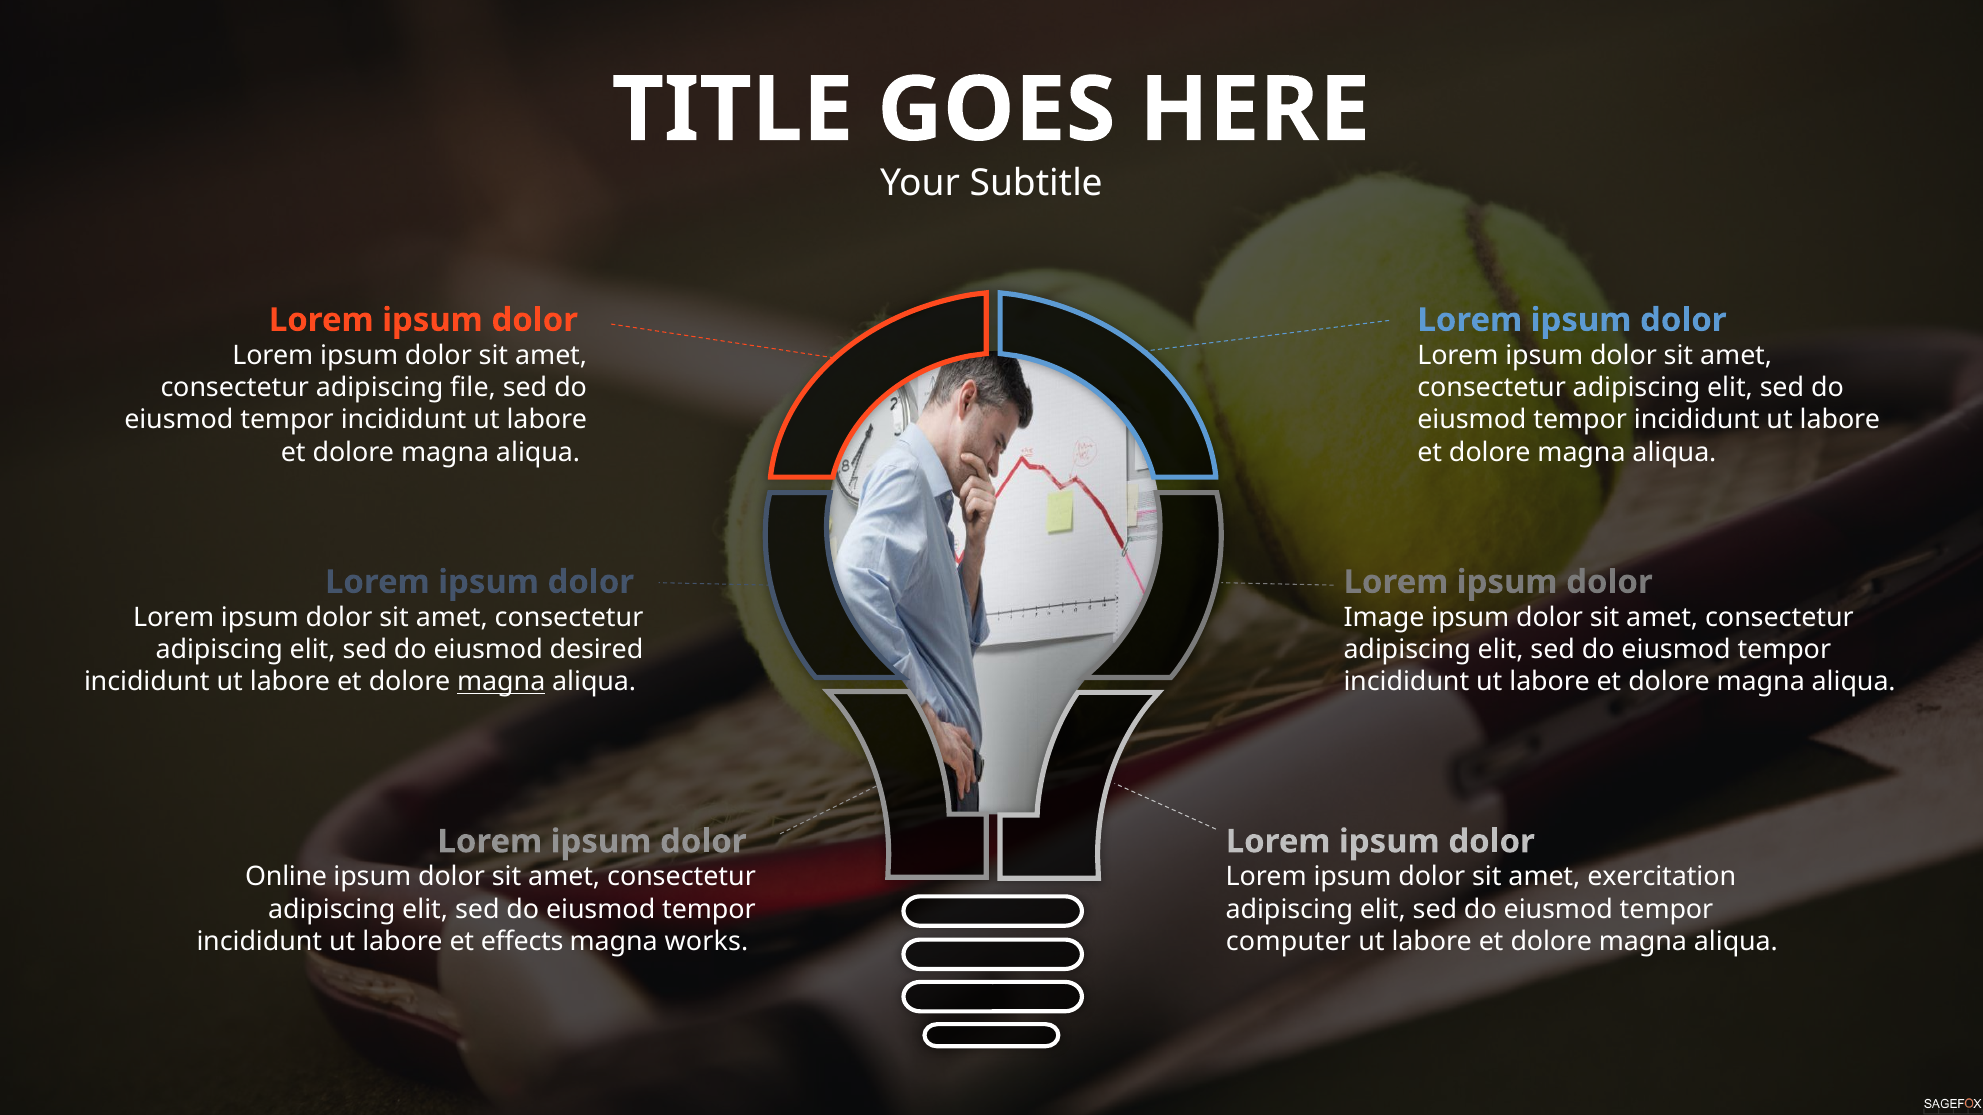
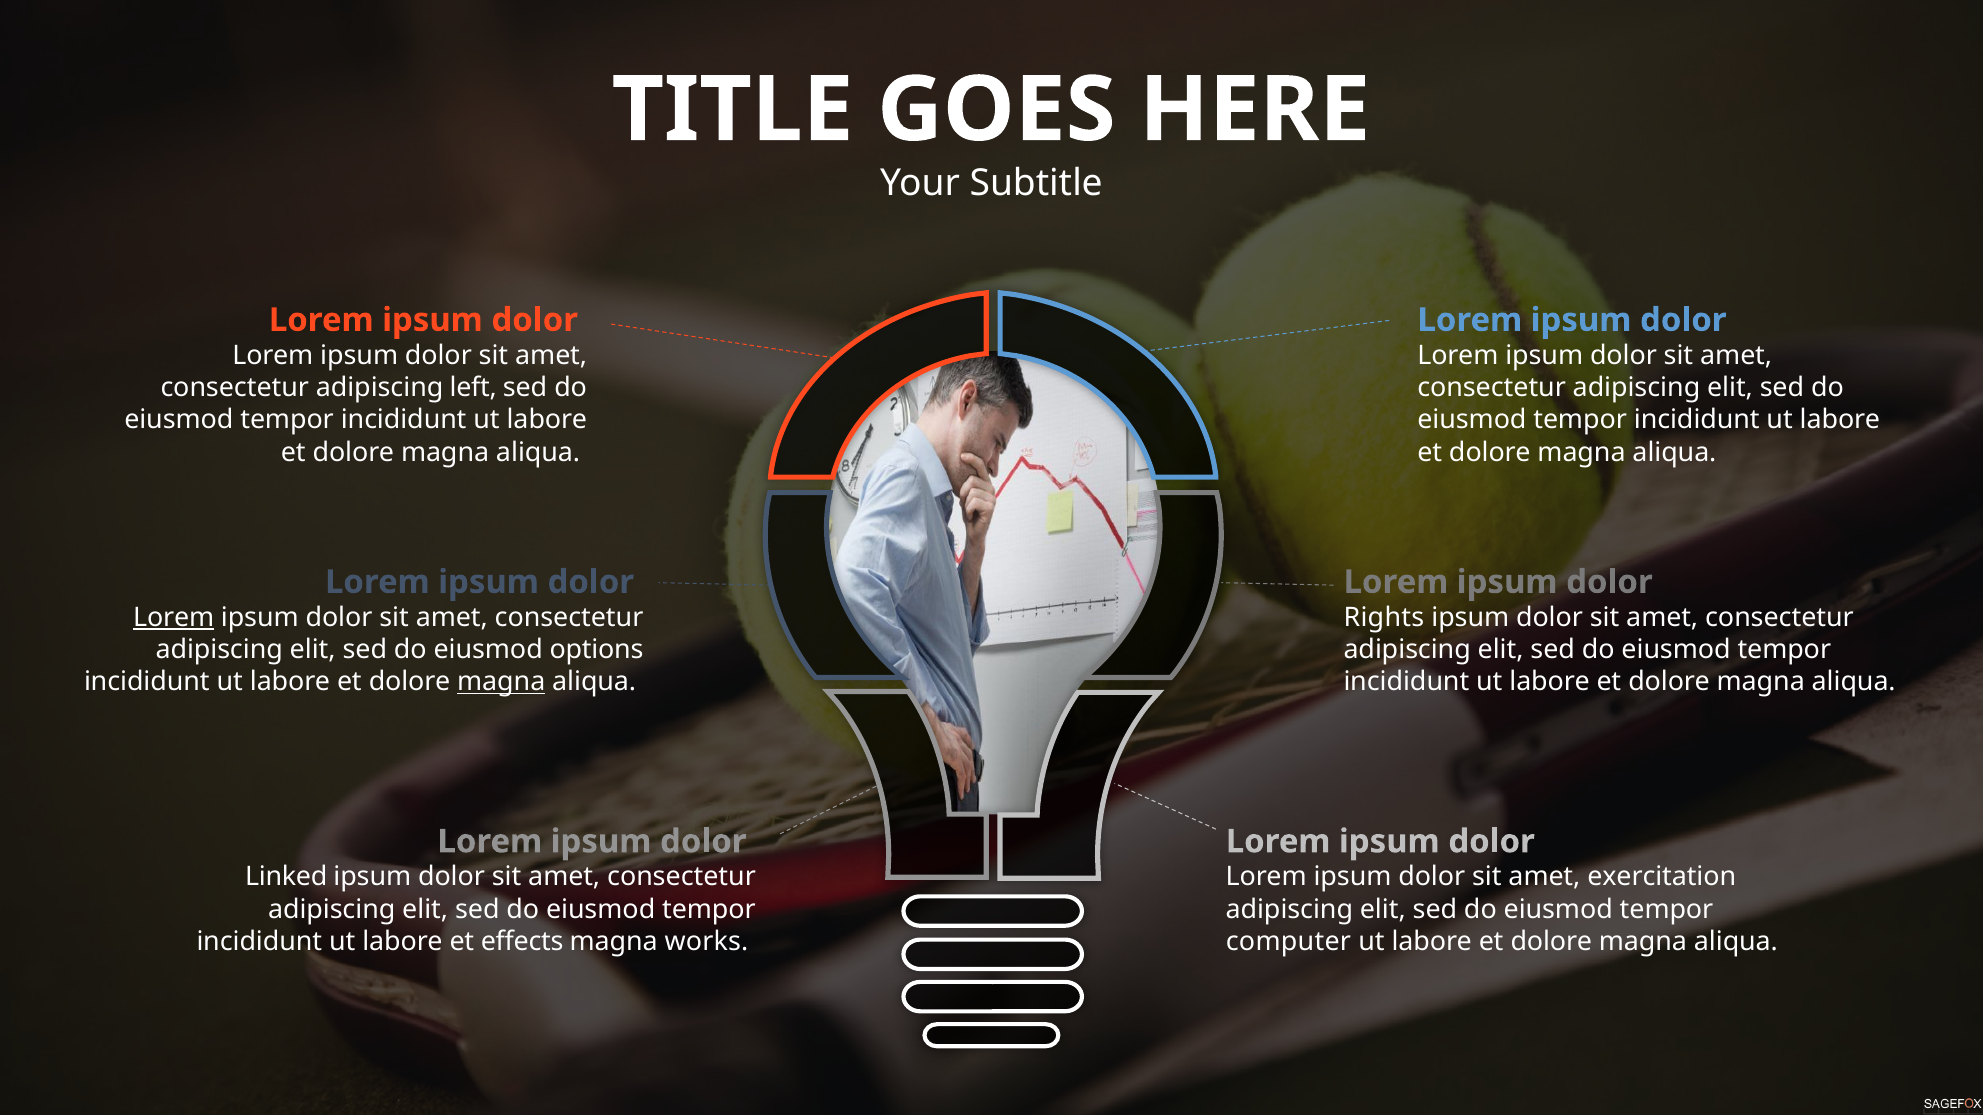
file: file -> left
Lorem at (174, 618) underline: none -> present
Image: Image -> Rights
desired: desired -> options
Online: Online -> Linked
